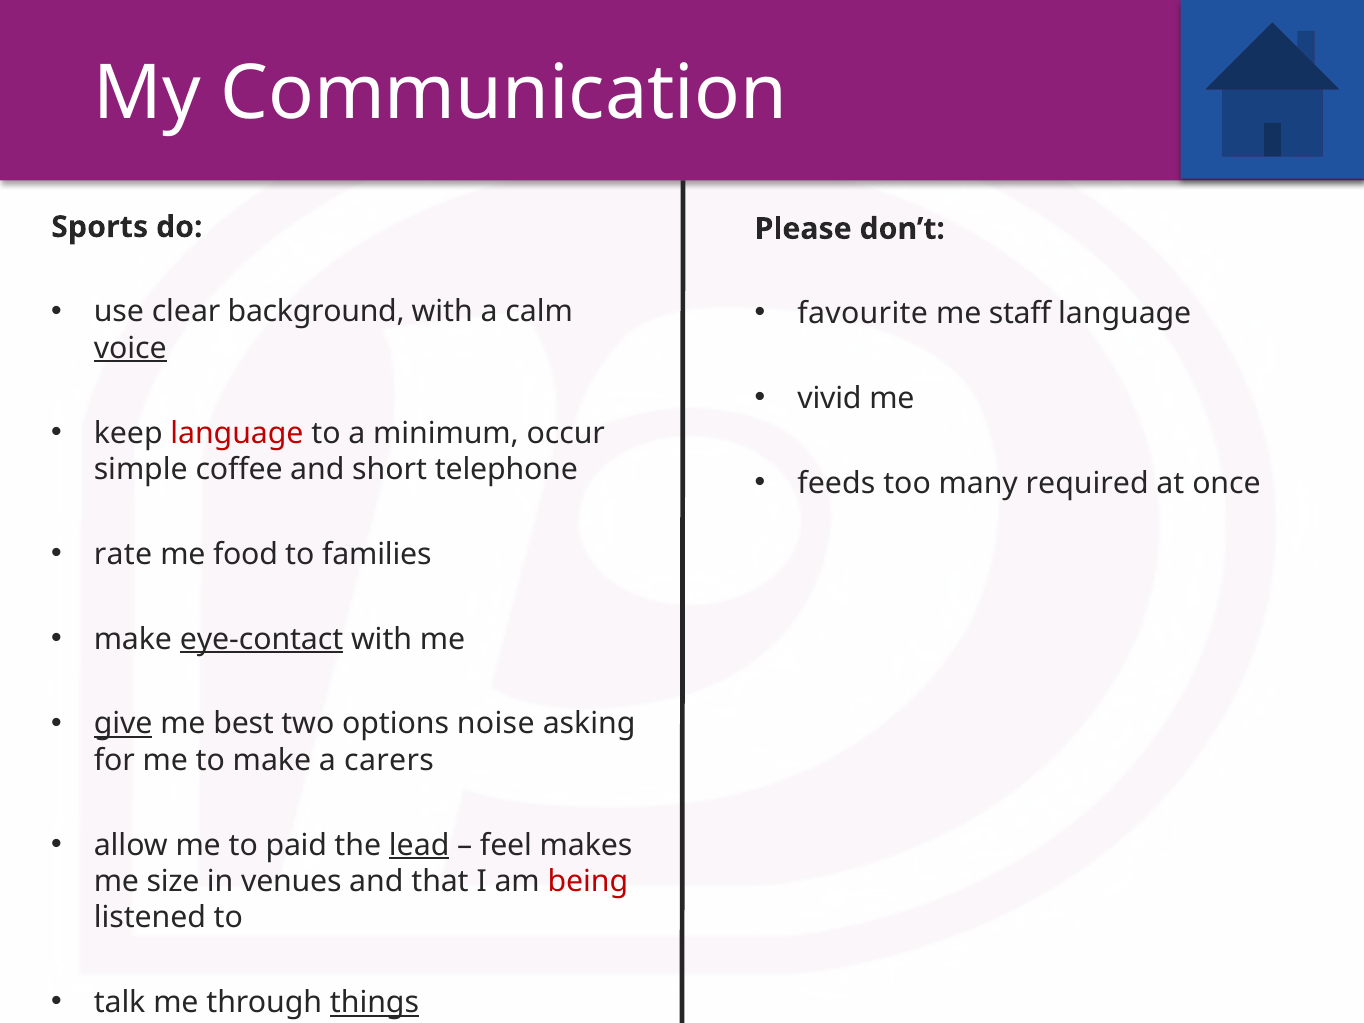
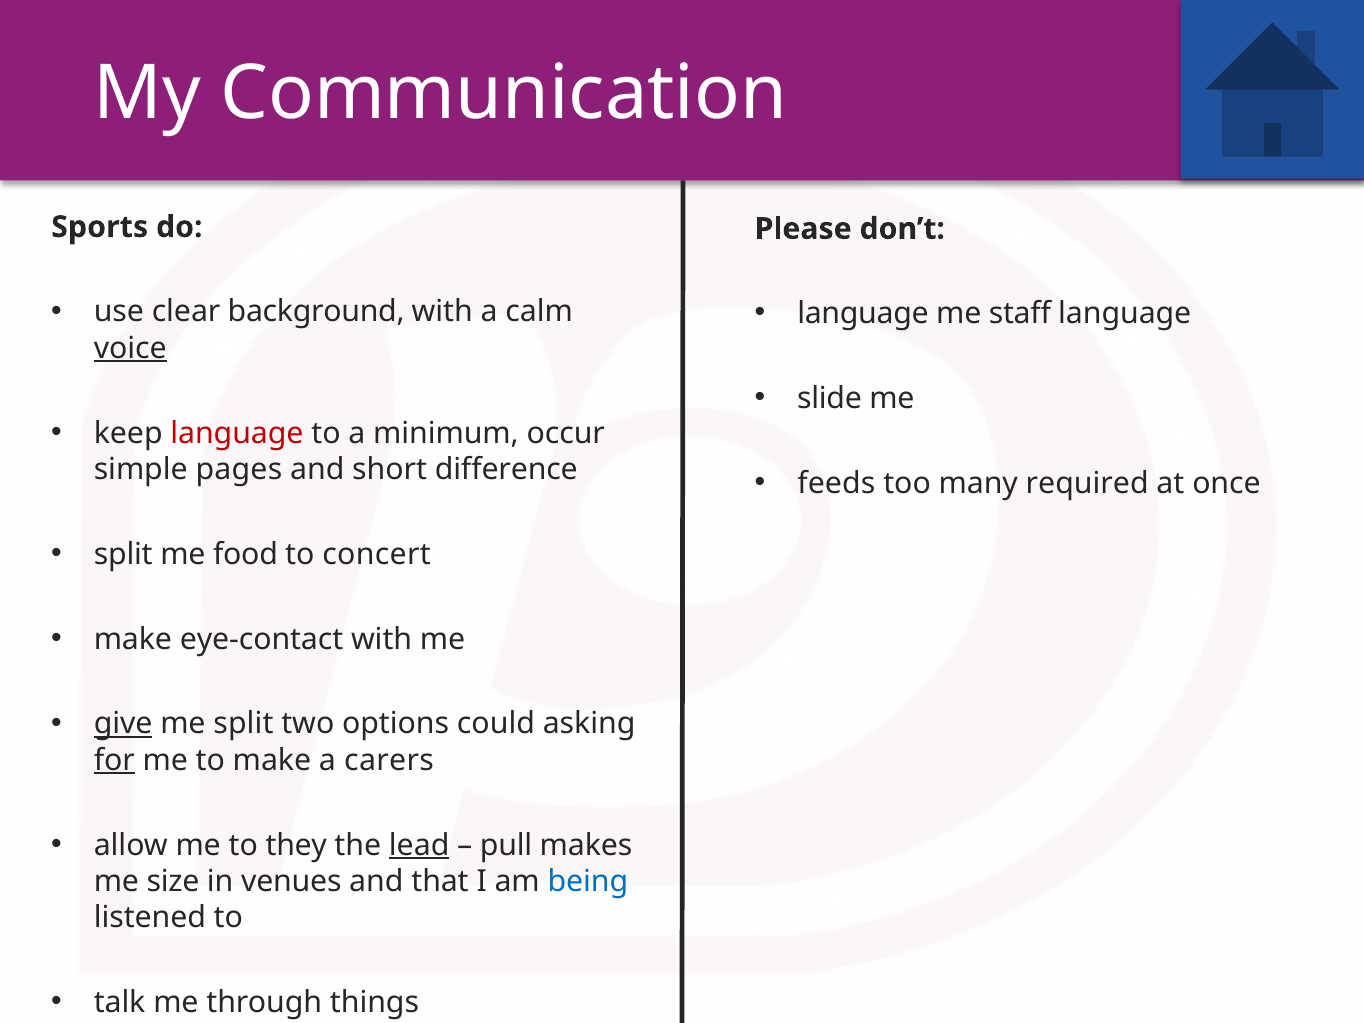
favourite at (863, 314): favourite -> language
vivid: vivid -> slide
coffee: coffee -> pages
telephone: telephone -> difference
rate at (123, 554): rate -> split
families: families -> concert
eye-contact underline: present -> none
me best: best -> split
noise: noise -> could
for underline: none -> present
paid: paid -> they
feel: feel -> pull
being colour: red -> blue
things underline: present -> none
